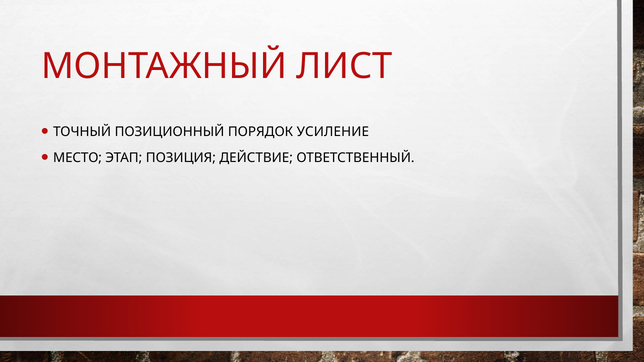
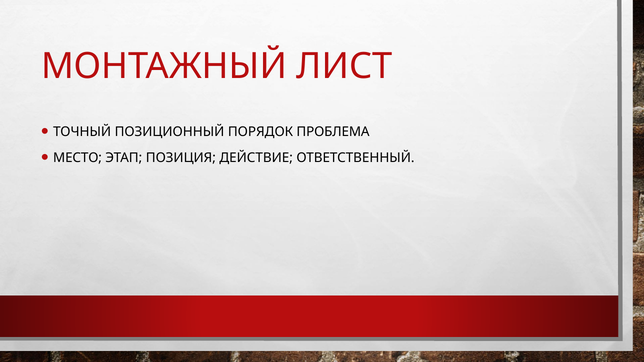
УСИЛЕНИЕ: УСИЛЕНИЕ -> ПРОБЛЕМА
